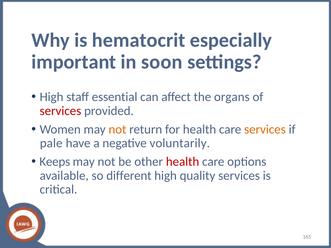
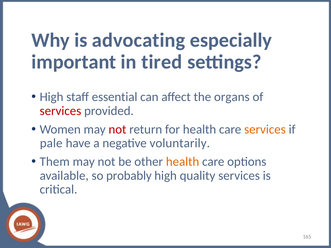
hematocrit: hematocrit -> advocating
soon: soon -> tired
not at (117, 129) colour: orange -> red
Keeps: Keeps -> Them
health at (183, 162) colour: red -> orange
different: different -> probably
